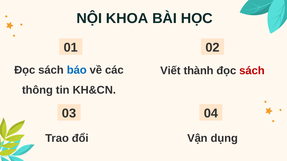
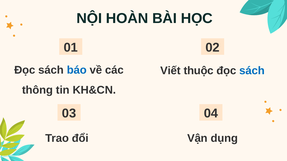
KHOA: KHOA -> HOÀN
thành: thành -> thuộc
sách at (252, 71) colour: red -> blue
